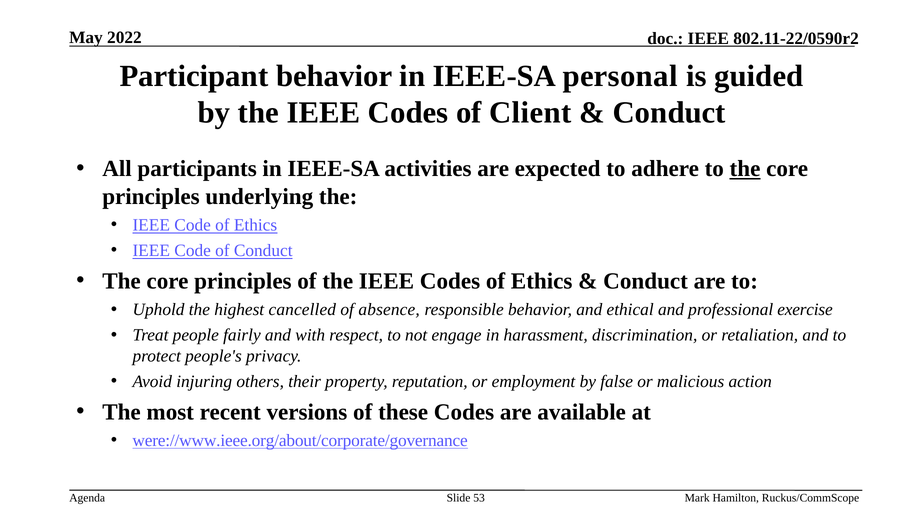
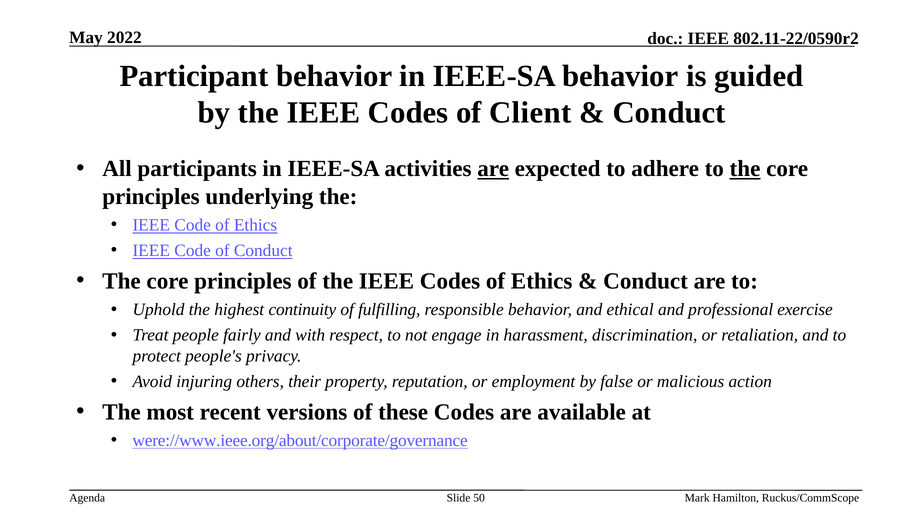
IEEE-SA personal: personal -> behavior
are at (493, 169) underline: none -> present
cancelled: cancelled -> continuity
absence: absence -> fulfilling
53: 53 -> 50
